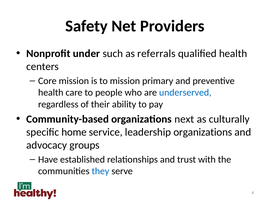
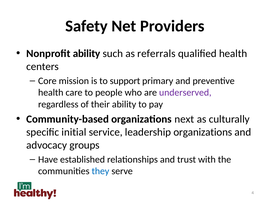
Nonprofit under: under -> ability
to mission: mission -> support
underserved colour: blue -> purple
home: home -> initial
